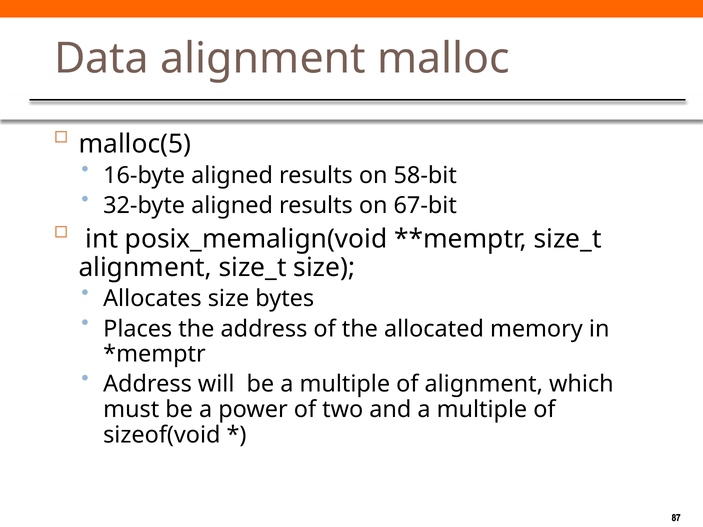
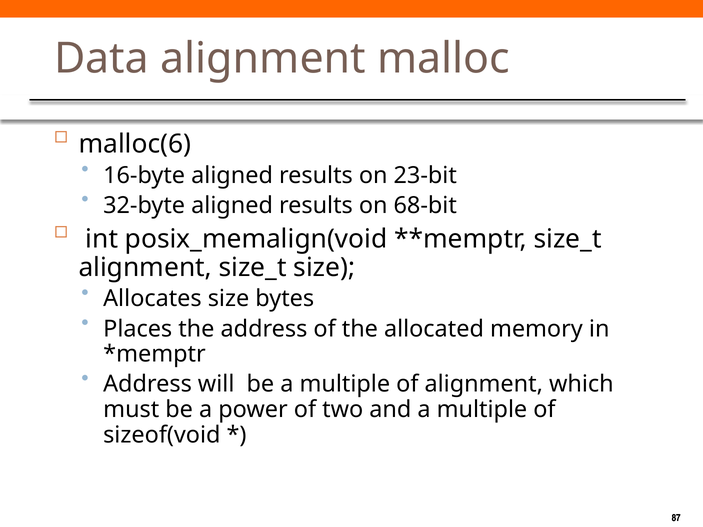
malloc(5: malloc(5 -> malloc(6
58-bit: 58-bit -> 23-bit
67-bit: 67-bit -> 68-bit
